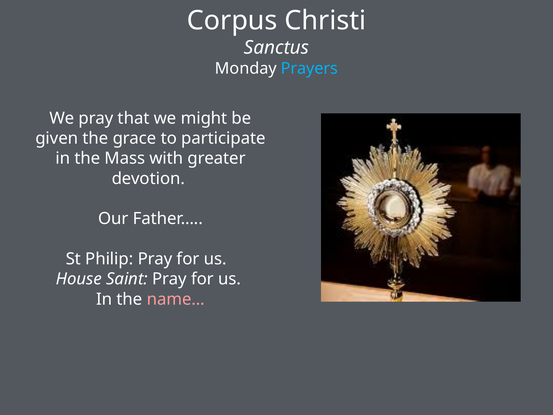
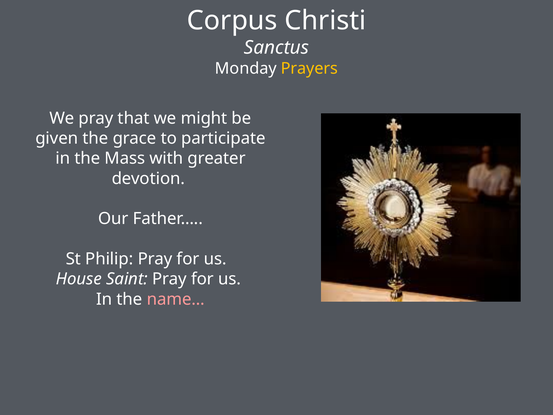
Prayers colour: light blue -> yellow
